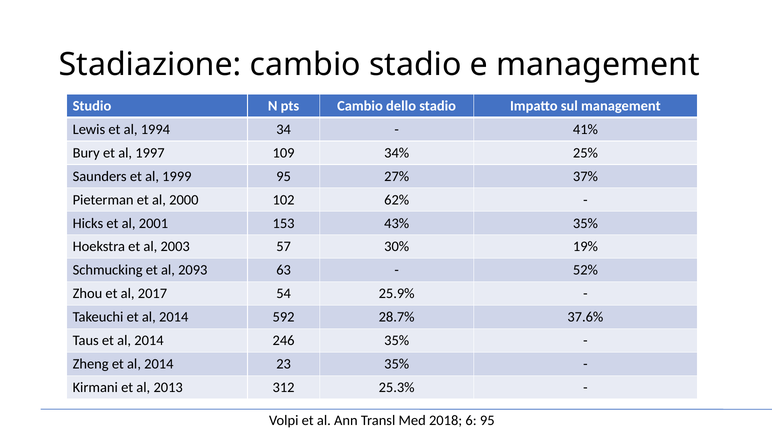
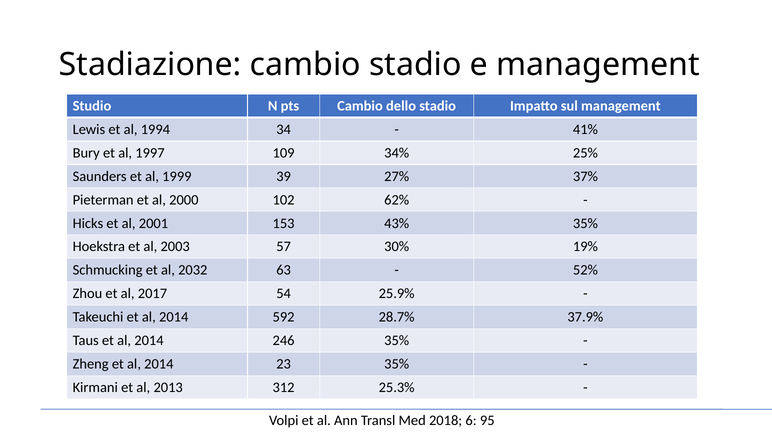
1999 95: 95 -> 39
2093: 2093 -> 2032
37.6%: 37.6% -> 37.9%
